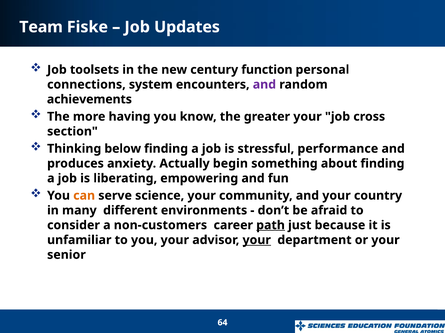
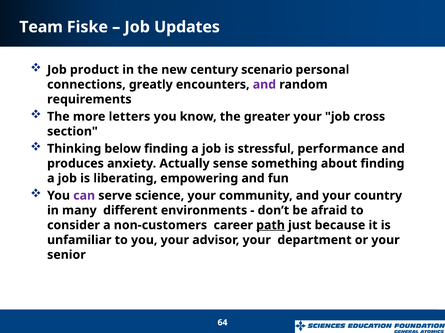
toolsets: toolsets -> product
function: function -> scenario
system: system -> greatly
achievements: achievements -> requirements
having: having -> letters
begin: begin -> sense
can colour: orange -> purple
your at (257, 240) underline: present -> none
